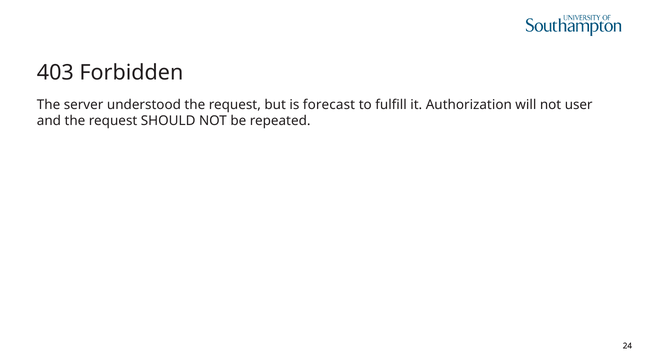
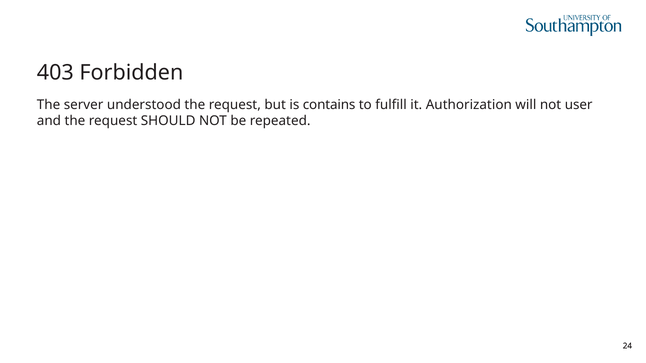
forecast: forecast -> contains
